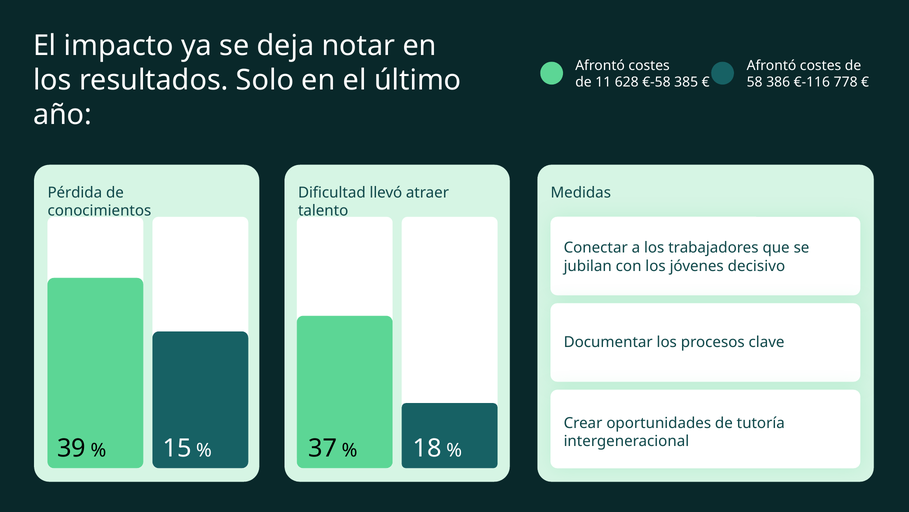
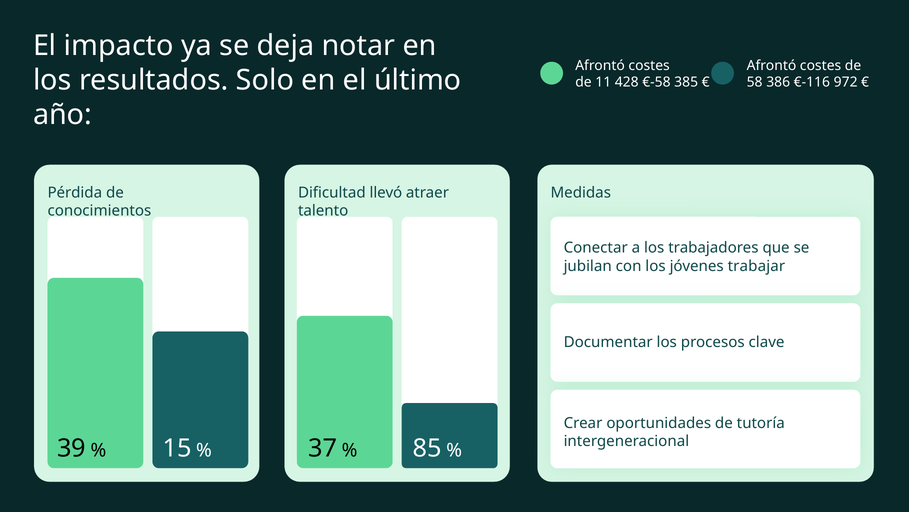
628: 628 -> 428
778: 778 -> 972
decisivo: decisivo -> trabajar
18: 18 -> 85
